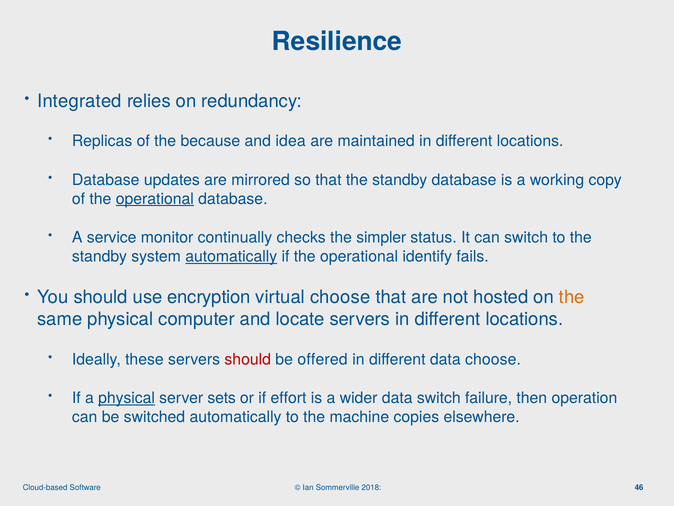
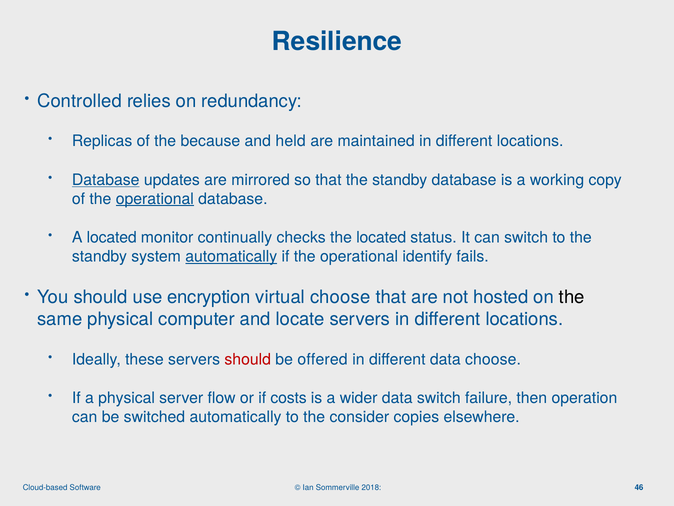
Integrated: Integrated -> Controlled
idea: idea -> held
Database at (106, 180) underline: none -> present
A service: service -> located
the simpler: simpler -> located
the at (572, 297) colour: orange -> black
physical at (127, 398) underline: present -> none
sets: sets -> flow
effort: effort -> costs
machine: machine -> consider
